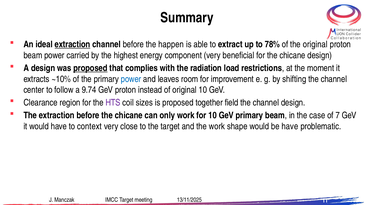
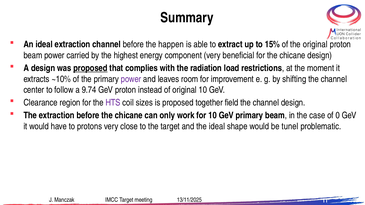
extraction at (72, 44) underline: present -> none
78%: 78% -> 15%
power at (131, 79) colour: blue -> purple
7: 7 -> 0
context: context -> protons
the work: work -> ideal
be have: have -> tunel
